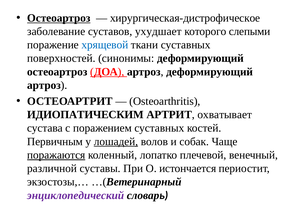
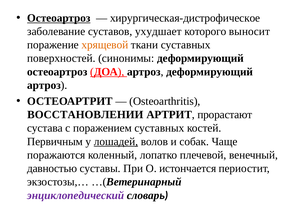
слепыми: слепыми -> выносит
хрящевой colour: blue -> orange
ИДИОПАТИЧЕСКИМ: ИДИОПАТИЧЕСКИМ -> ВОССТАНОВЛЕНИИ
охватывает: охватывает -> прорастают
поражаются underline: present -> none
различной: различной -> давностью
